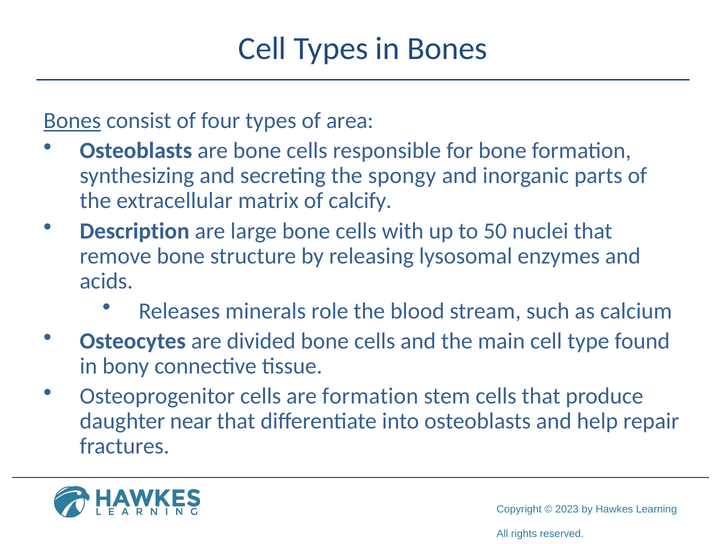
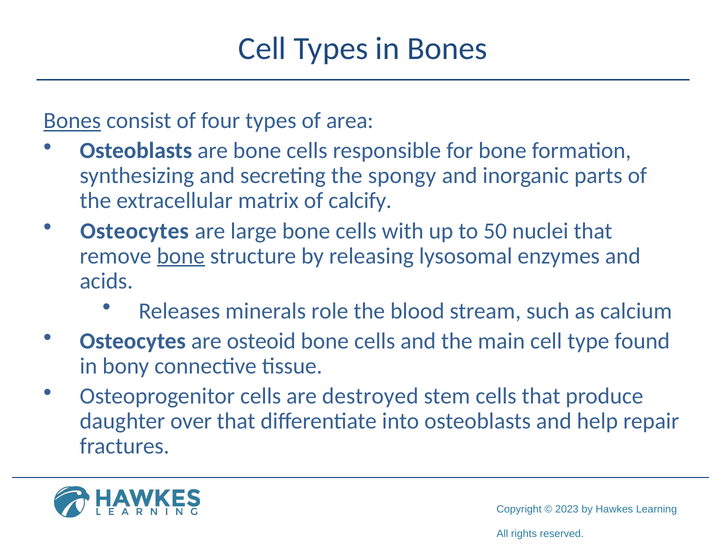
Description at (135, 231): Description -> Osteocytes
bone at (181, 256) underline: none -> present
divided: divided -> osteoid
are formation: formation -> destroyed
near: near -> over
